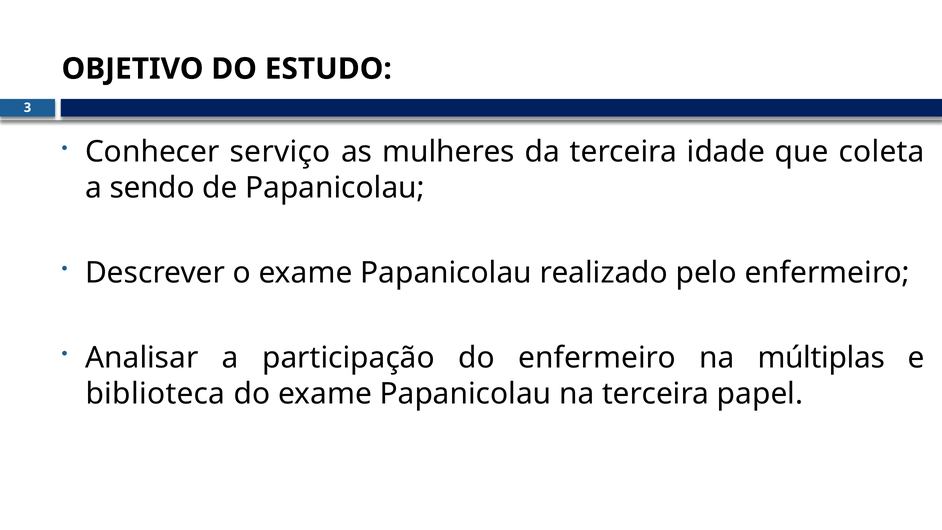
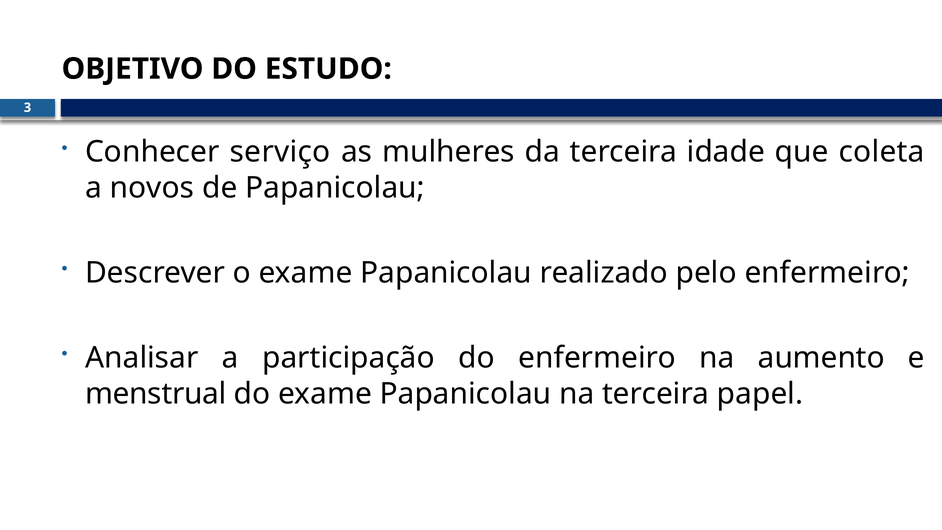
sendo: sendo -> novos
múltiplas: múltiplas -> aumento
biblioteca: biblioteca -> menstrual
